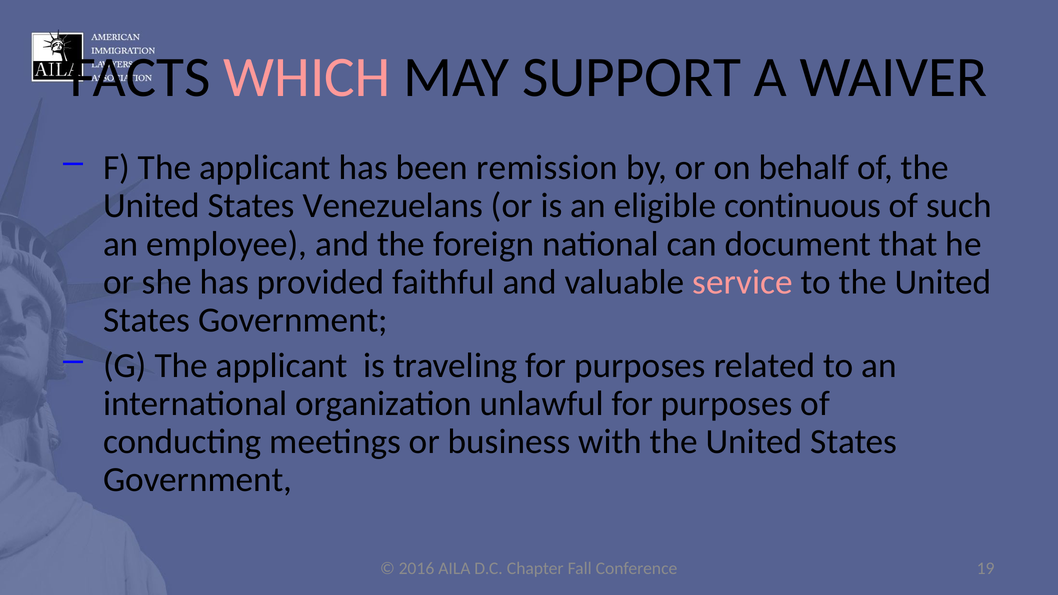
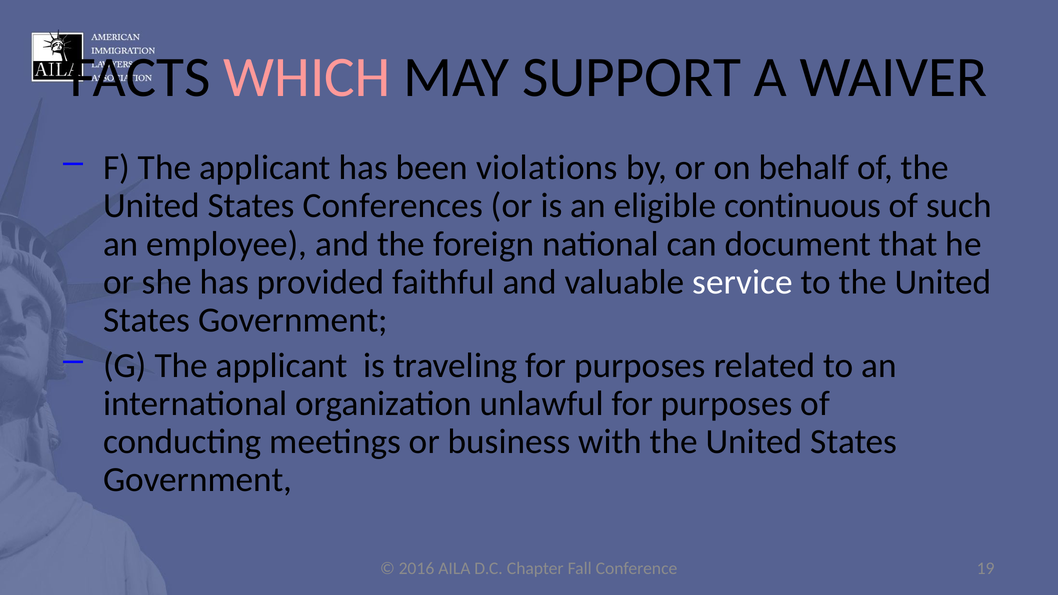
remission: remission -> violations
Venezuelans: Venezuelans -> Conferences
service colour: pink -> white
